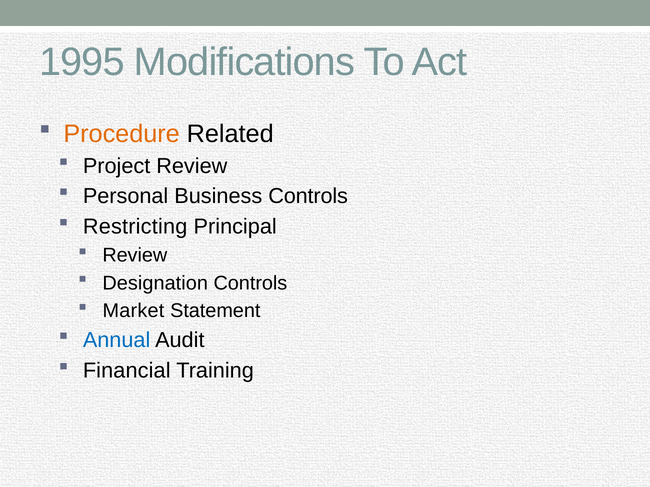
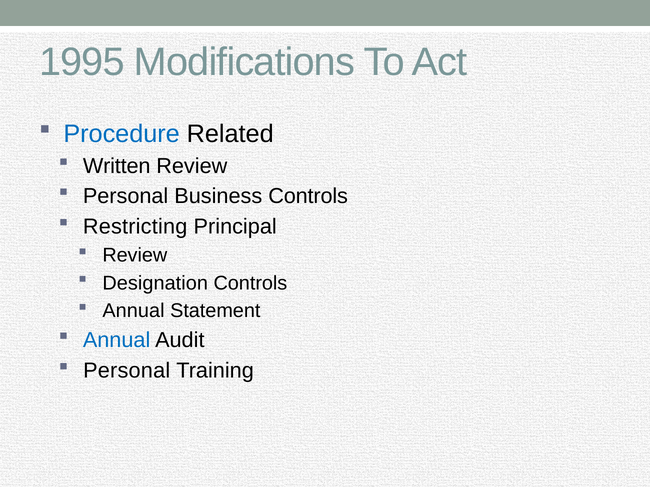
Procedure colour: orange -> blue
Project: Project -> Written
Market at (133, 311): Market -> Annual
Financial at (127, 371): Financial -> Personal
